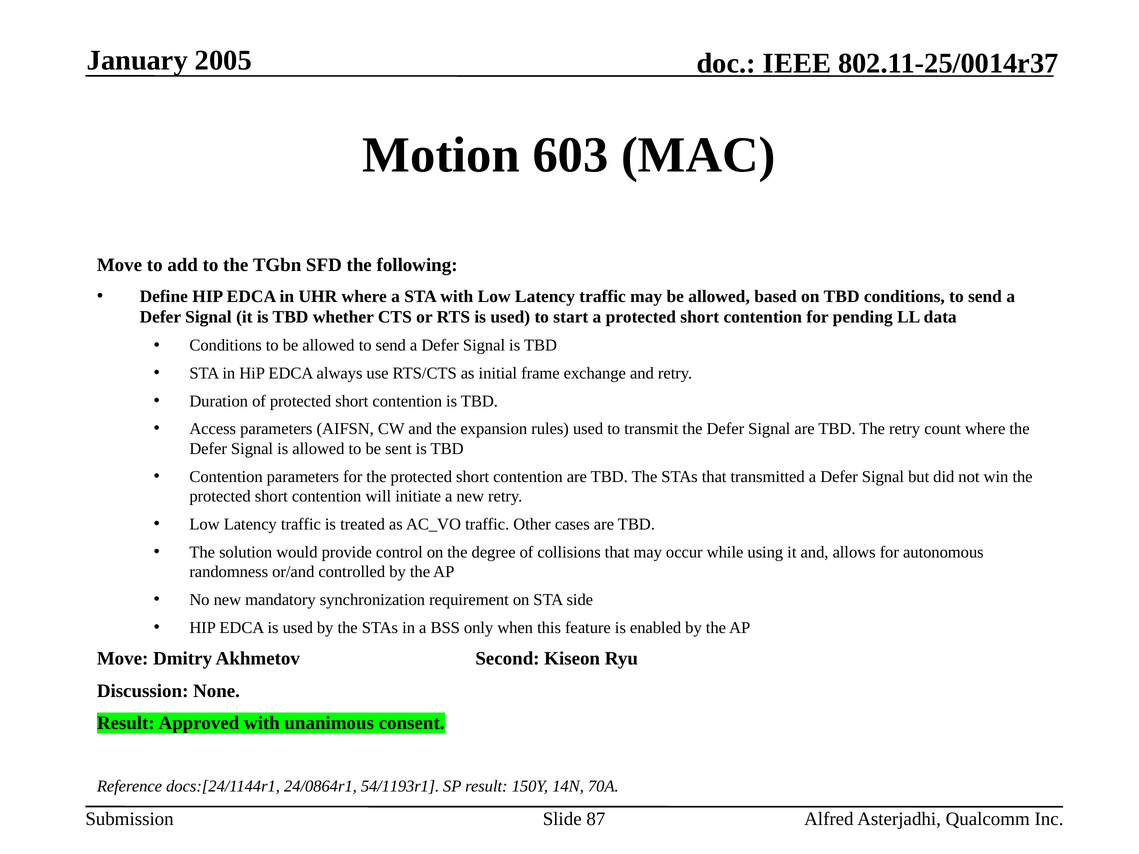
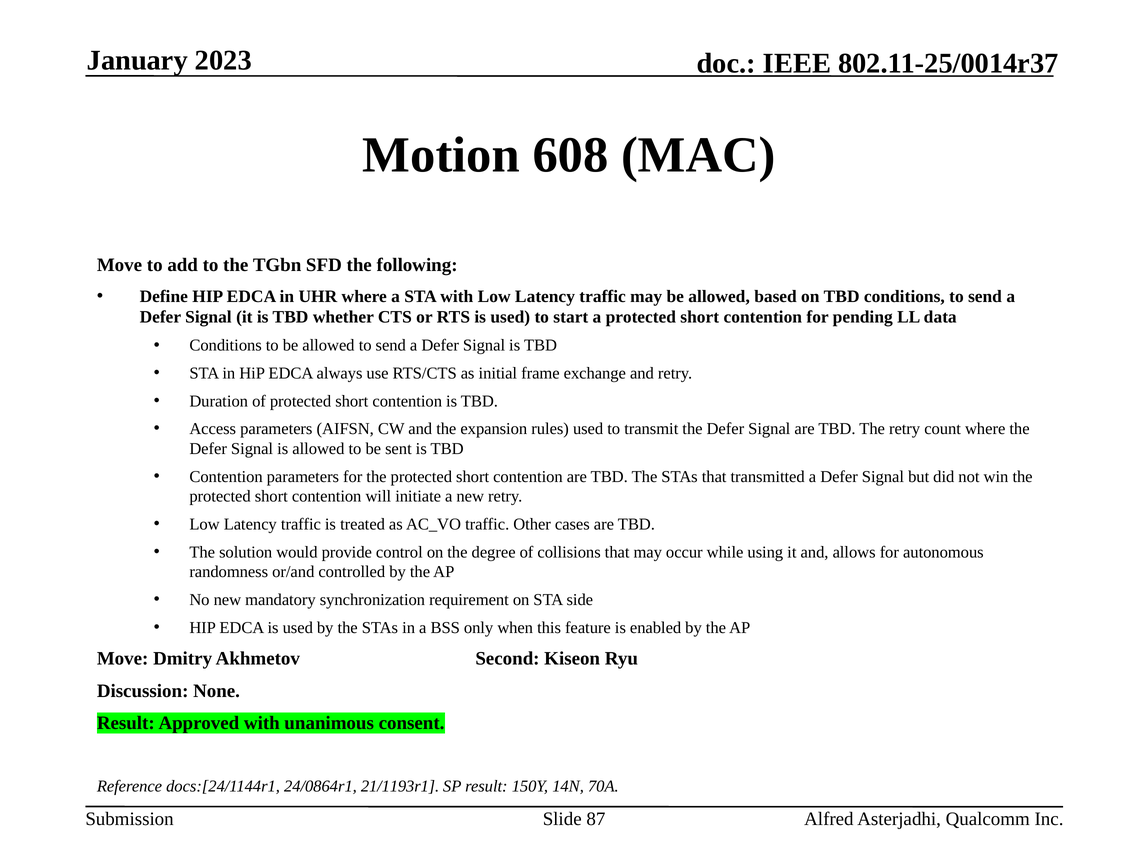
2005: 2005 -> 2023
603: 603 -> 608
54/1193r1: 54/1193r1 -> 21/1193r1
